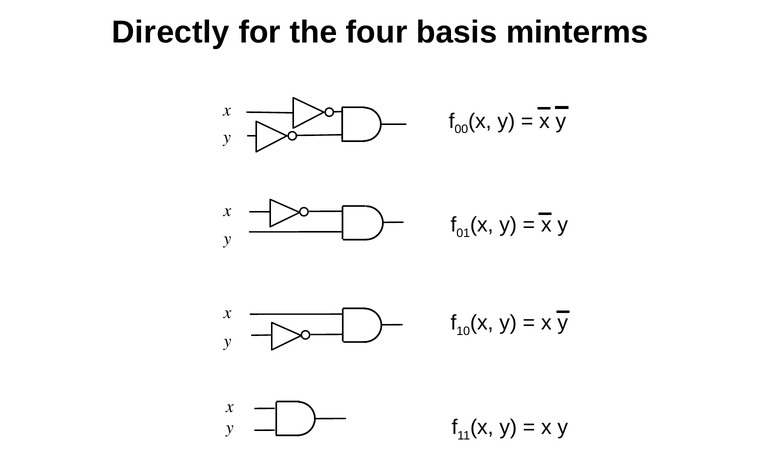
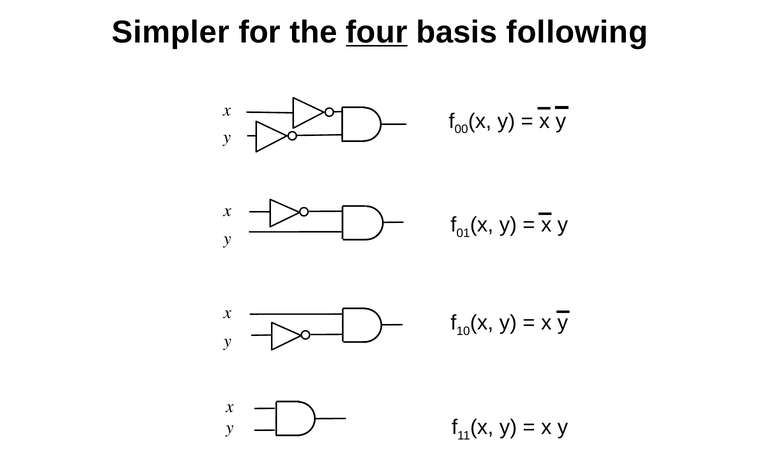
Directly: Directly -> Simpler
four underline: none -> present
minterms: minterms -> following
